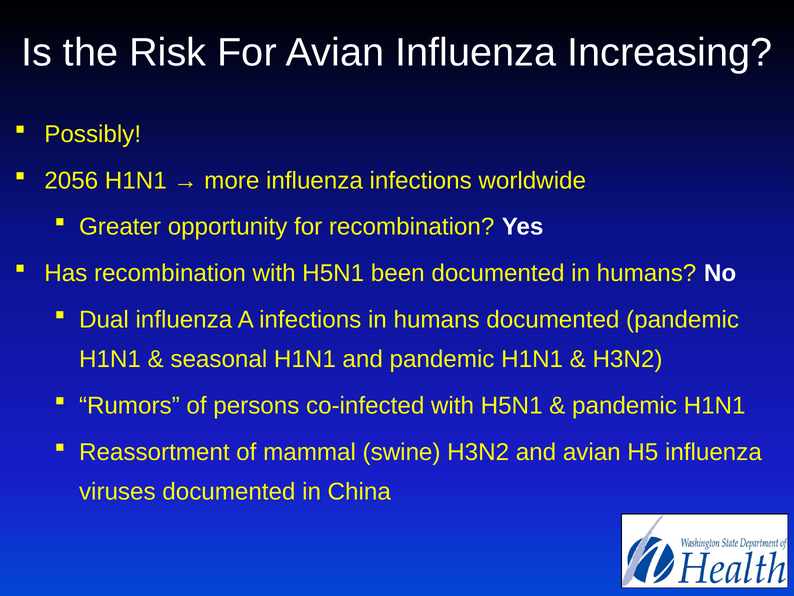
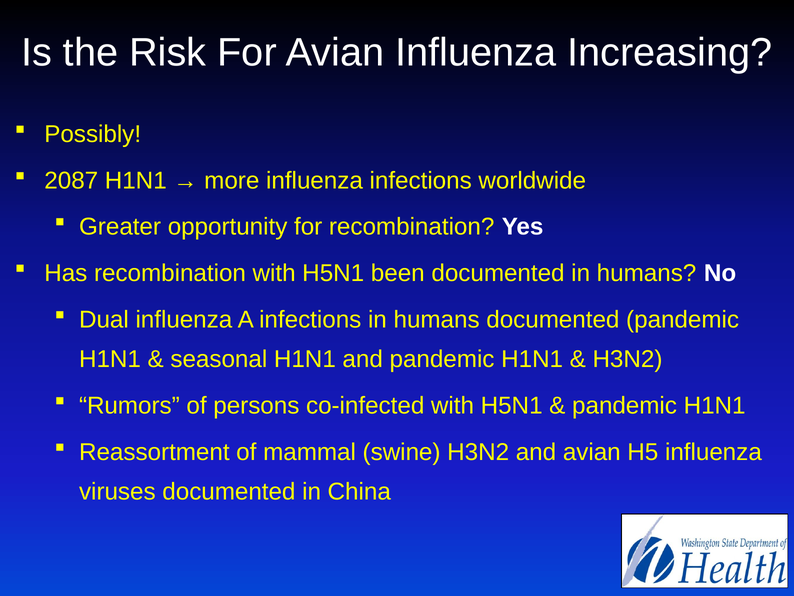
2056: 2056 -> 2087
